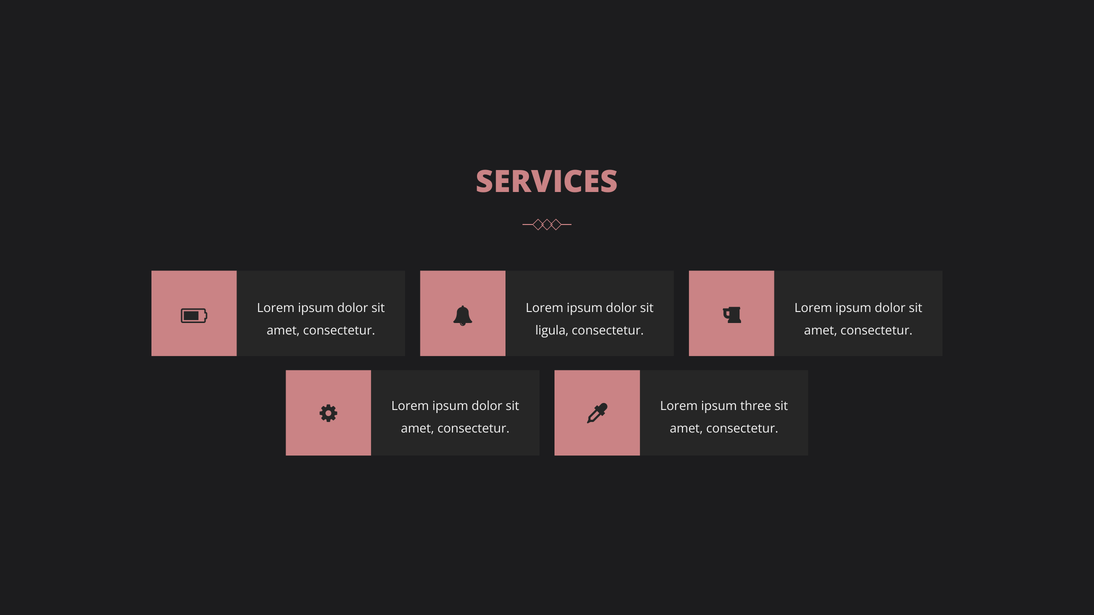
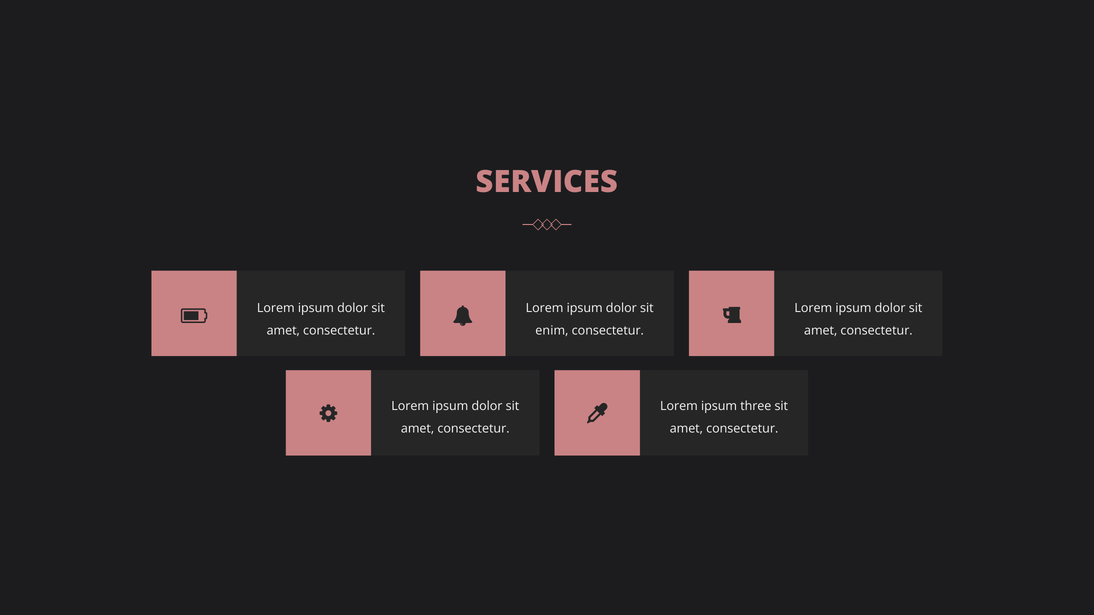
ligula: ligula -> enim
